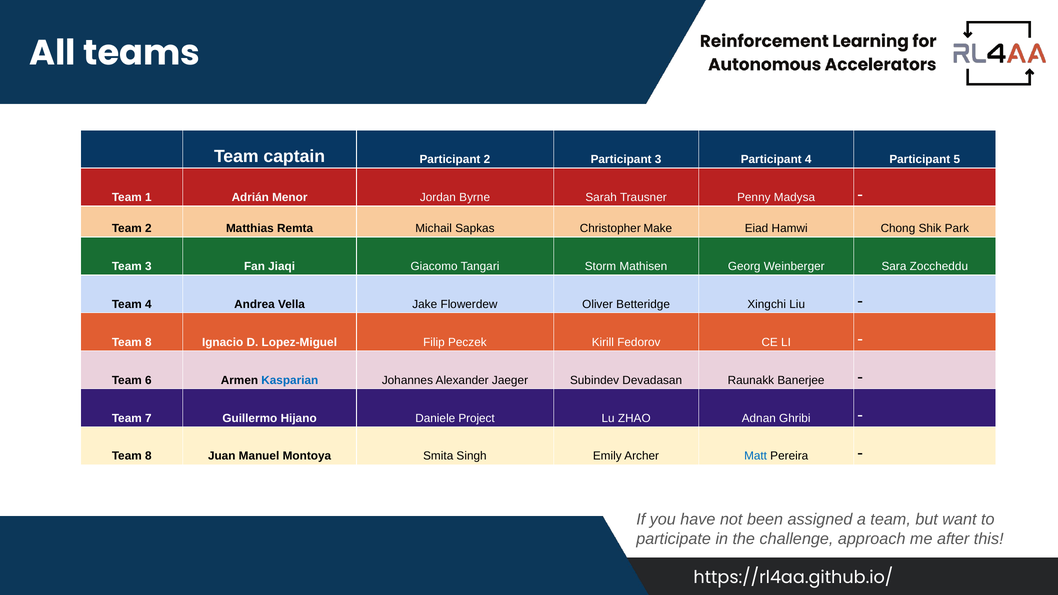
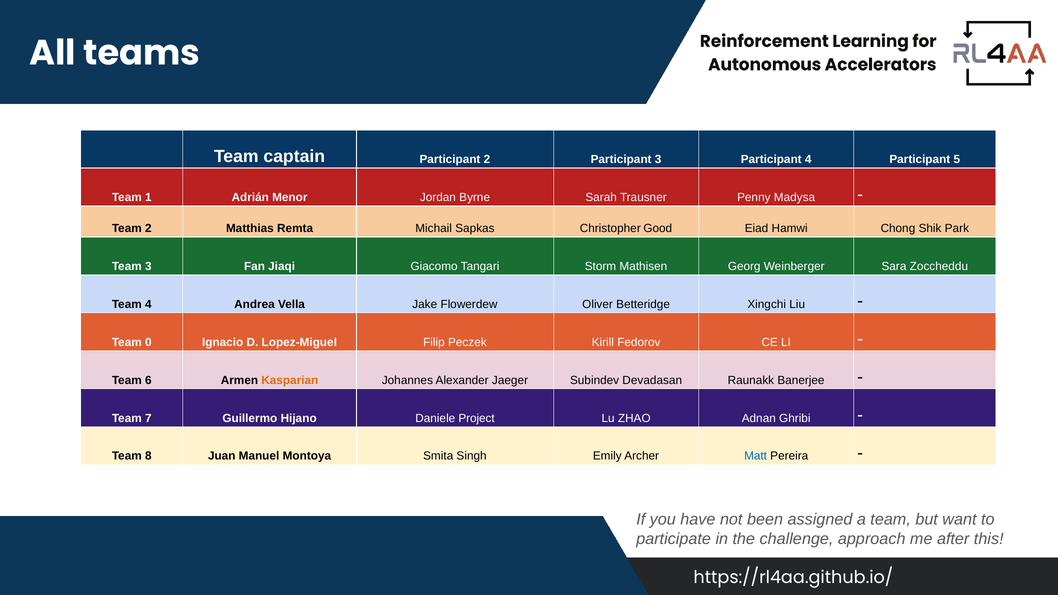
Make: Make -> Good
8 at (148, 342): 8 -> 0
Kasparian colour: blue -> orange
